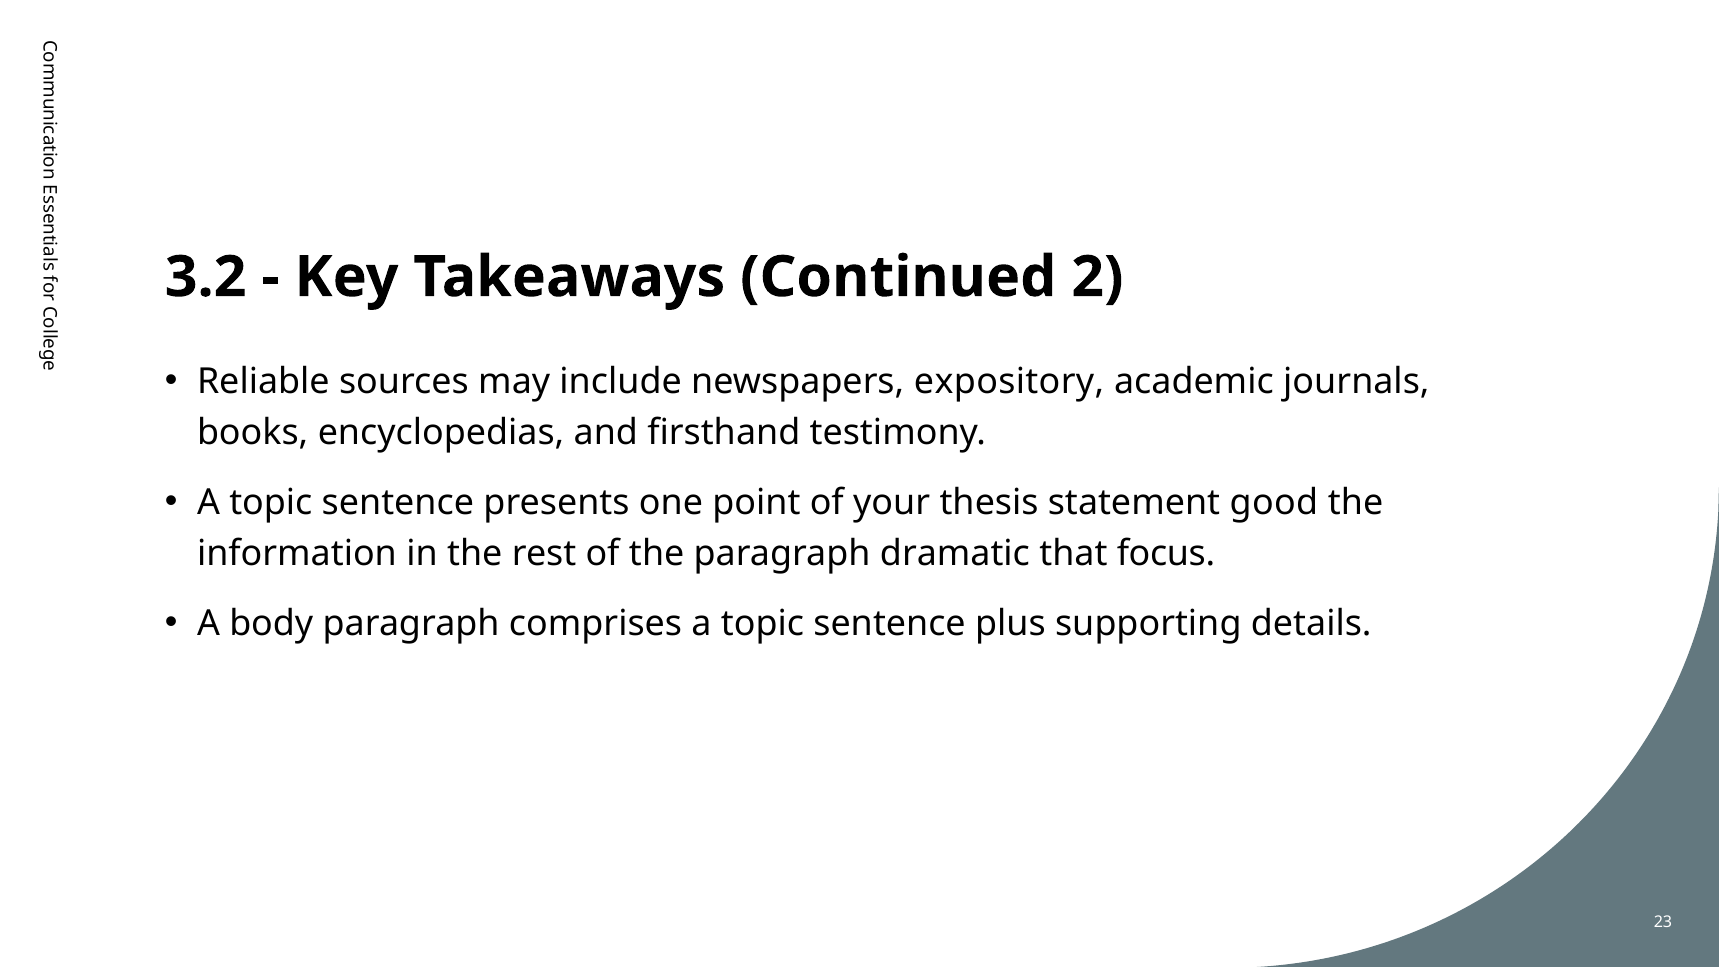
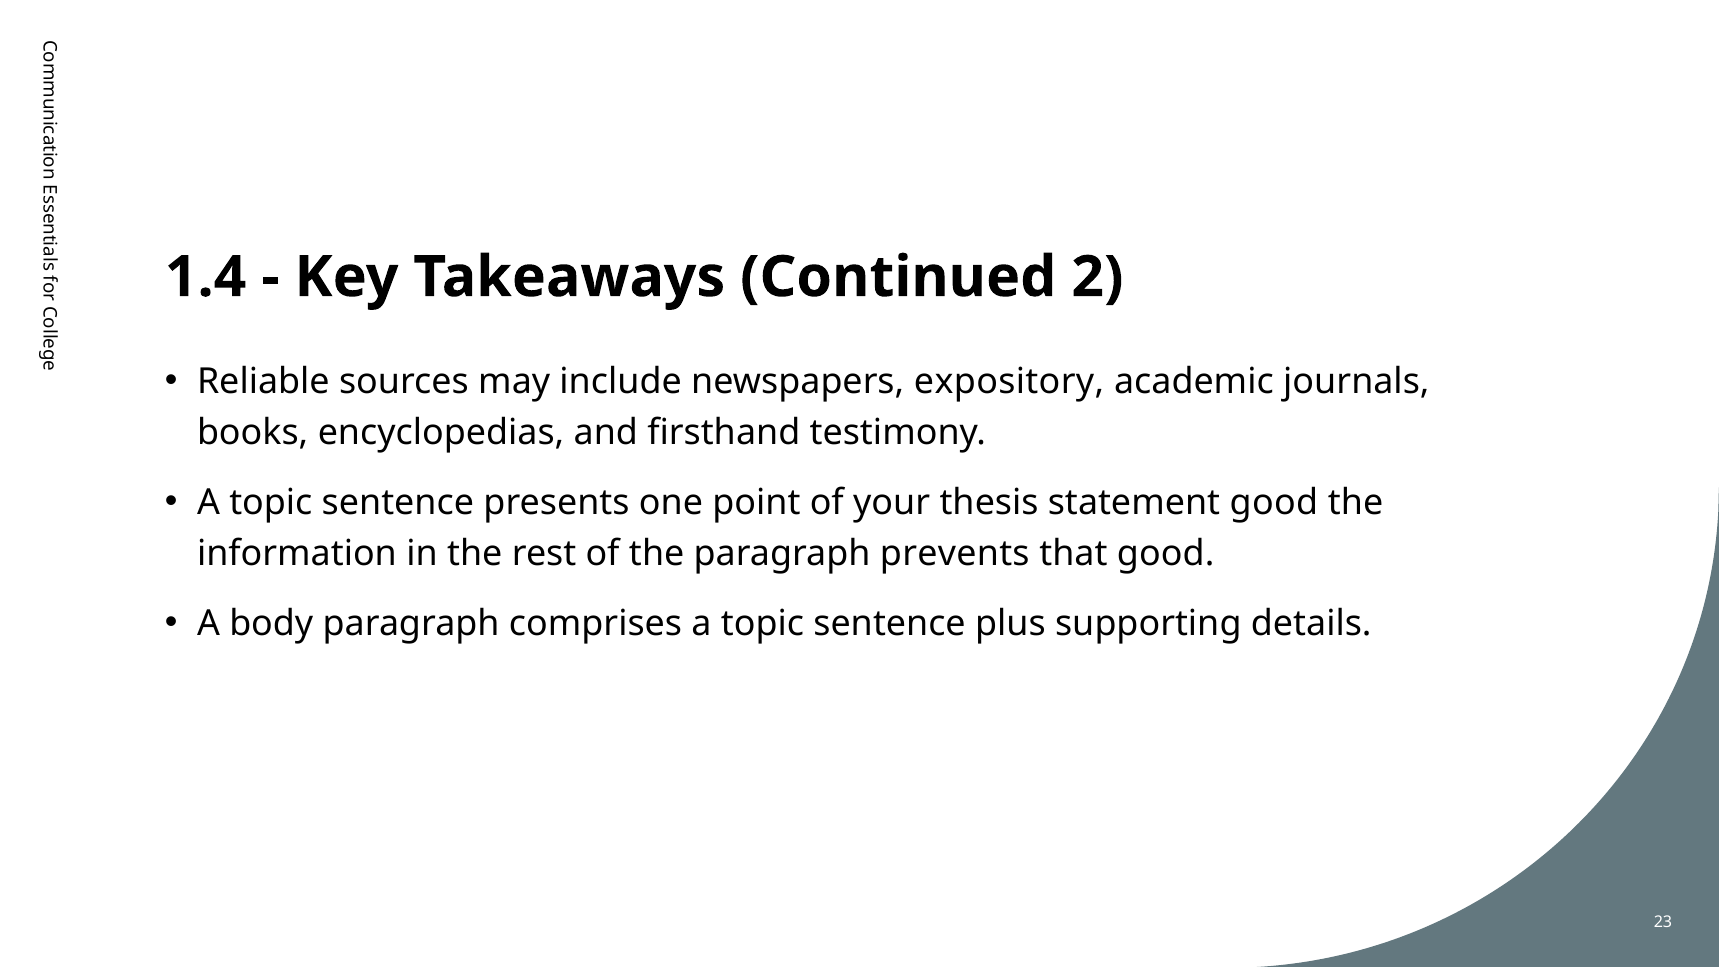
3.2: 3.2 -> 1.4
dramatic: dramatic -> prevents
that focus: focus -> good
